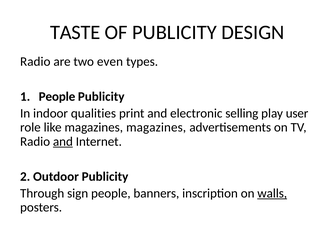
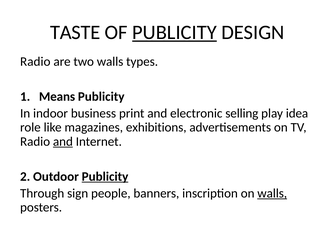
PUBLICITY at (174, 32) underline: none -> present
two even: even -> walls
People at (57, 97): People -> Means
qualities: qualities -> business
user: user -> idea
magazines magazines: magazines -> exhibitions
Publicity at (105, 177) underline: none -> present
